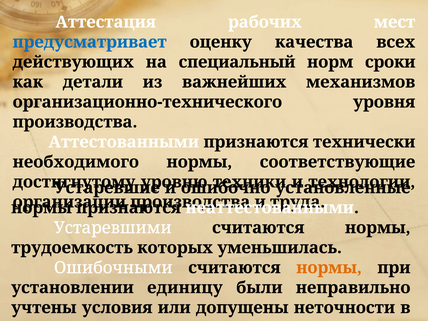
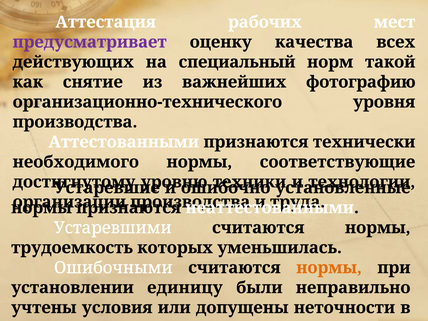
предусматривает colour: blue -> purple
сроки: сроки -> такой
детали: детали -> снятие
механизмов: механизмов -> фотографию
